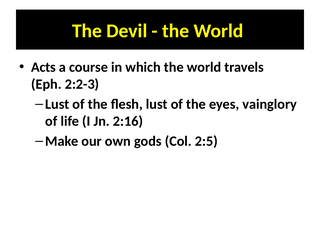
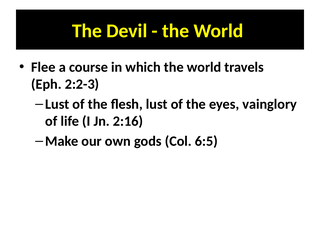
Acts: Acts -> Flee
2:5: 2:5 -> 6:5
